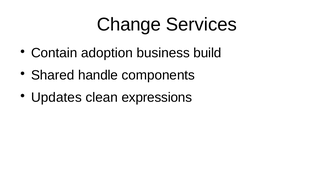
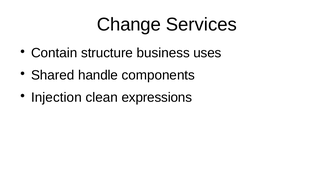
adoption: adoption -> structure
build: build -> uses
Updates: Updates -> Injection
